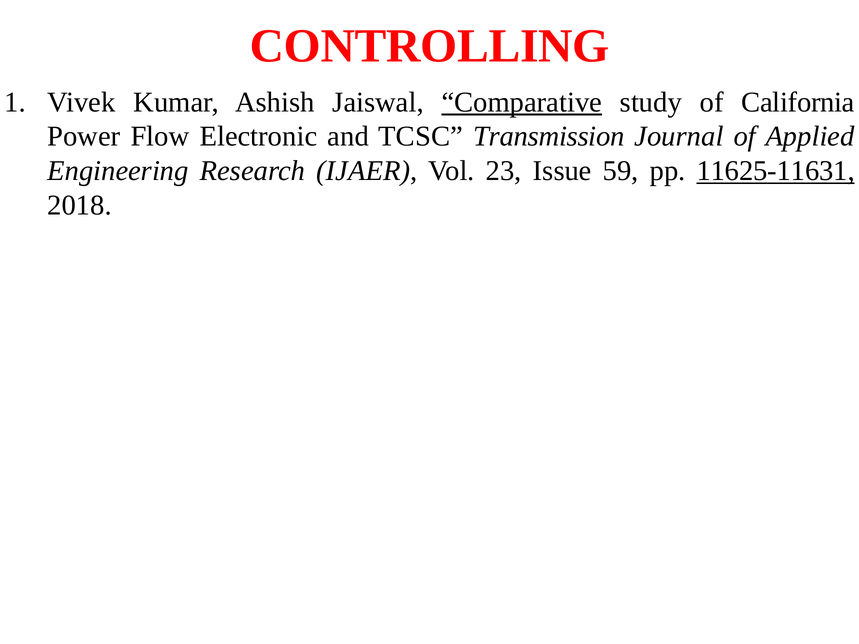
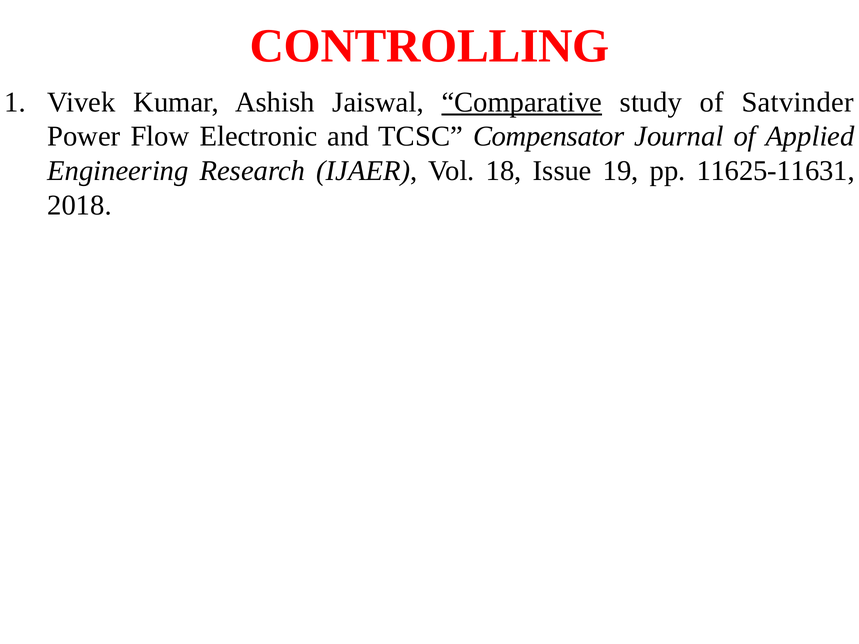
California: California -> Satvinder
Transmission: Transmission -> Compensator
23: 23 -> 18
59: 59 -> 19
11625-11631 underline: present -> none
